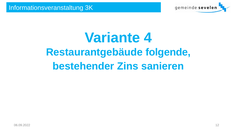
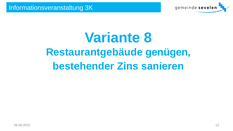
4: 4 -> 8
folgende: folgende -> genügen
